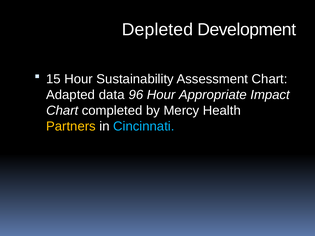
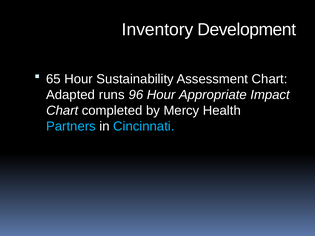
Depleted: Depleted -> Inventory
15: 15 -> 65
data: data -> runs
Partners colour: yellow -> light blue
